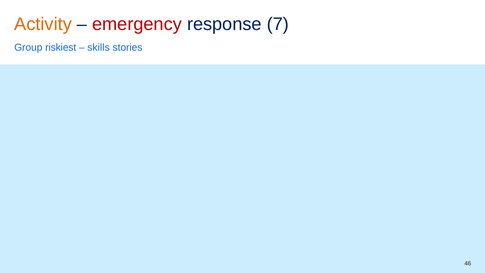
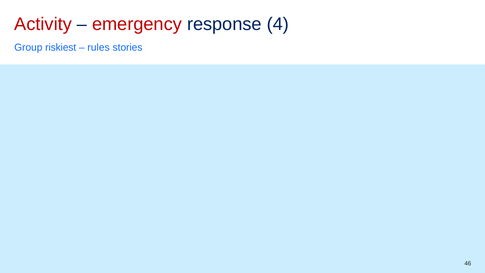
Activity colour: orange -> red
7: 7 -> 4
skills: skills -> rules
